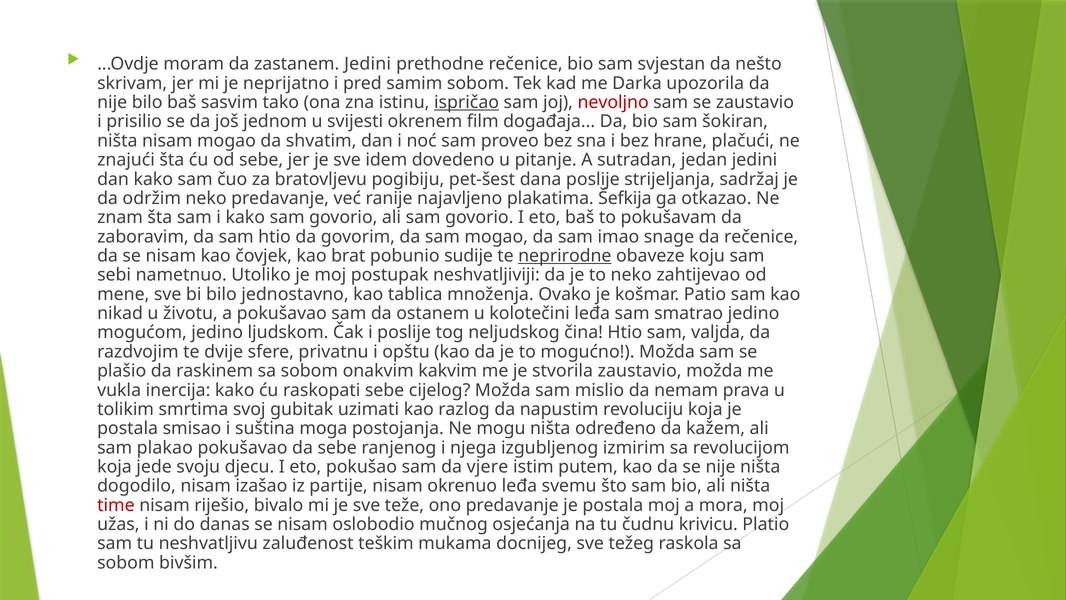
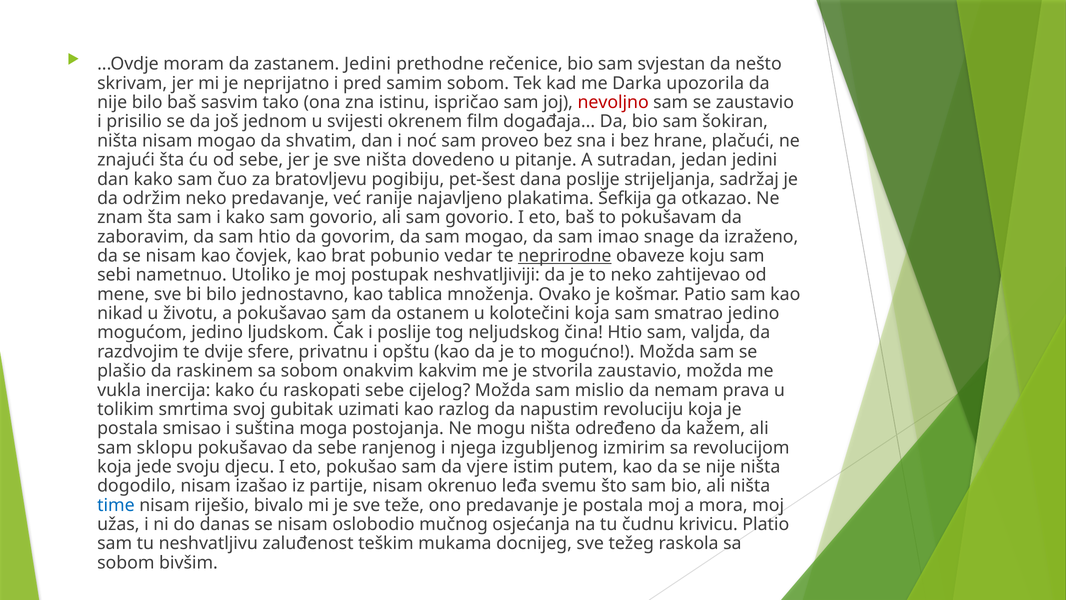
ispričao underline: present -> none
sve idem: idem -> ništa
da rečenice: rečenice -> izraženo
sudije: sudije -> vedar
kolotečini leđa: leđa -> koja
plakao: plakao -> sklopu
time colour: red -> blue
